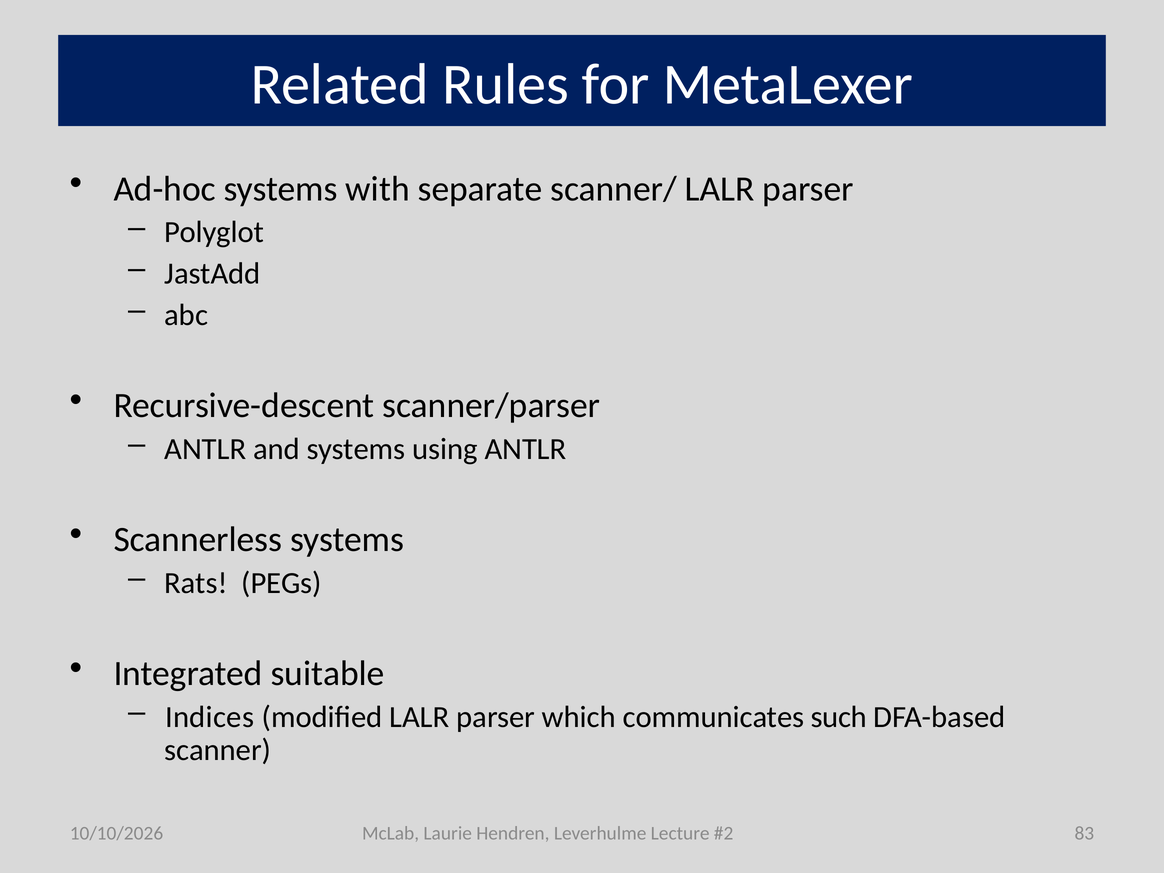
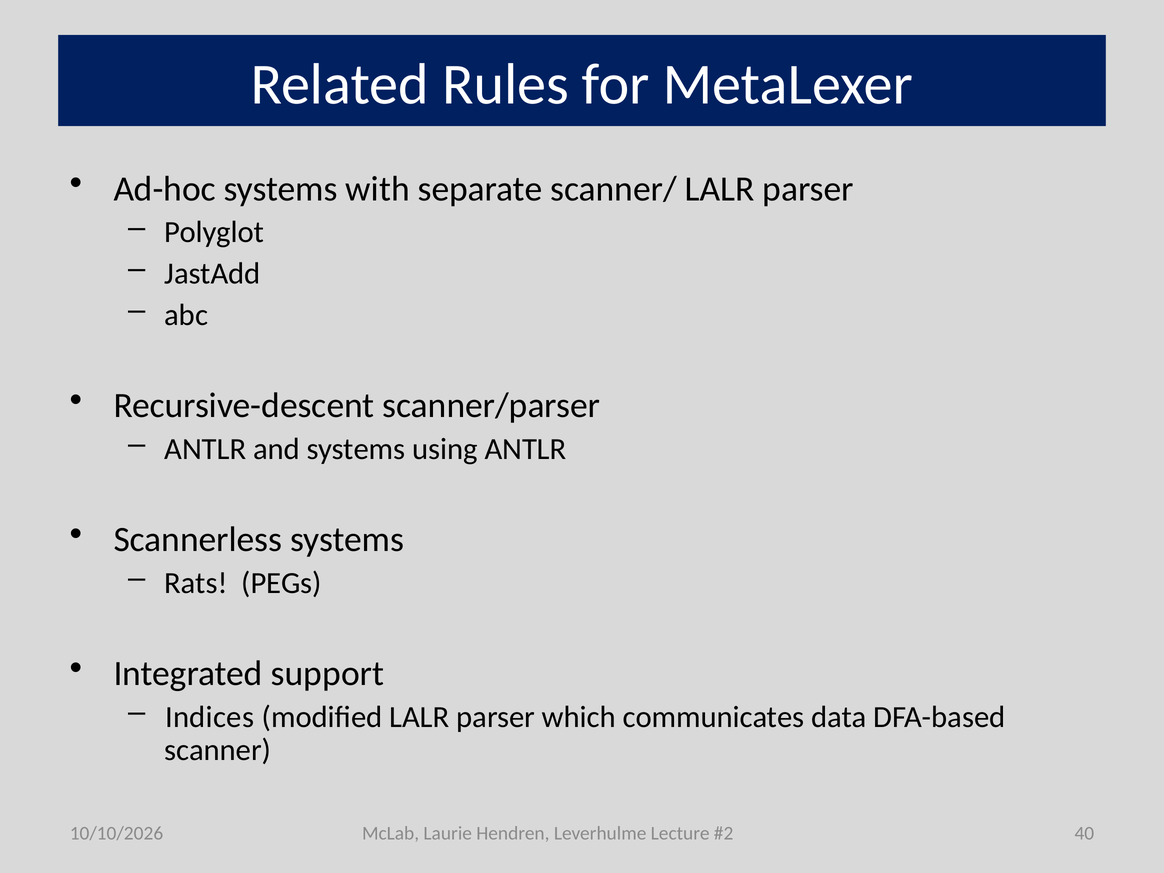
suitable: suitable -> support
such: such -> data
83: 83 -> 40
